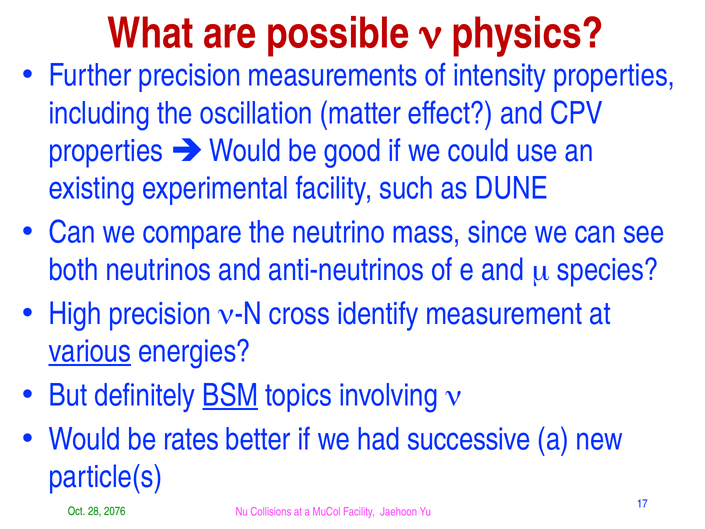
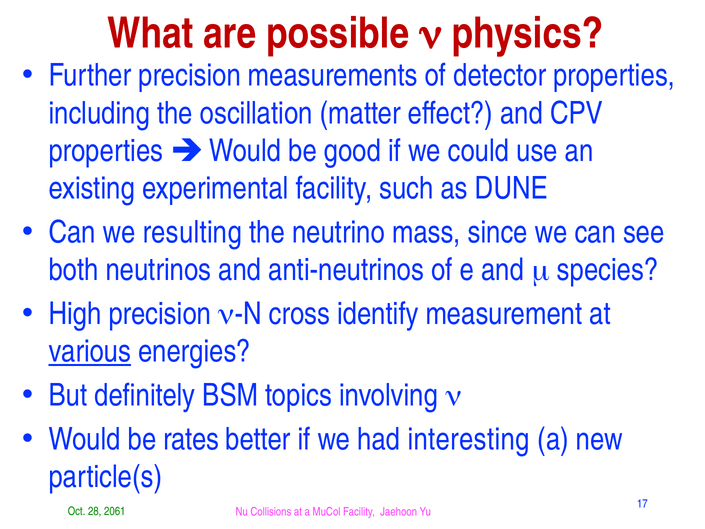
intensity: intensity -> detector
compare: compare -> resulting
BSM underline: present -> none
successive: successive -> interesting
2076: 2076 -> 2061
